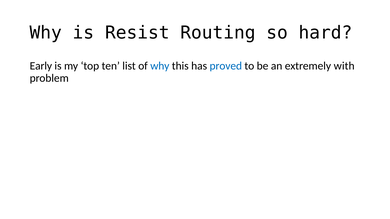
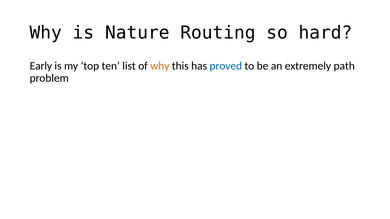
Resist: Resist -> Nature
why at (160, 66) colour: blue -> orange
with: with -> path
